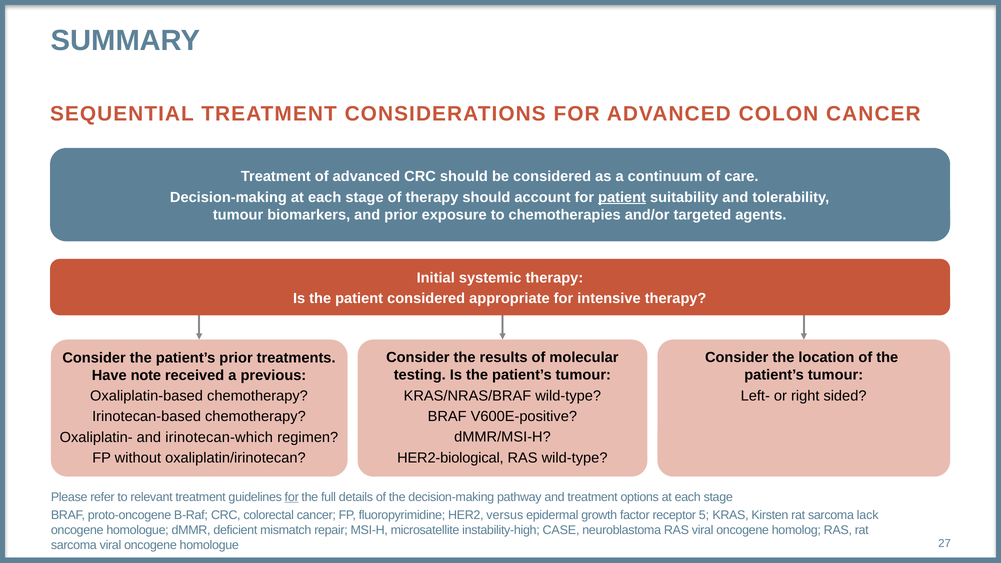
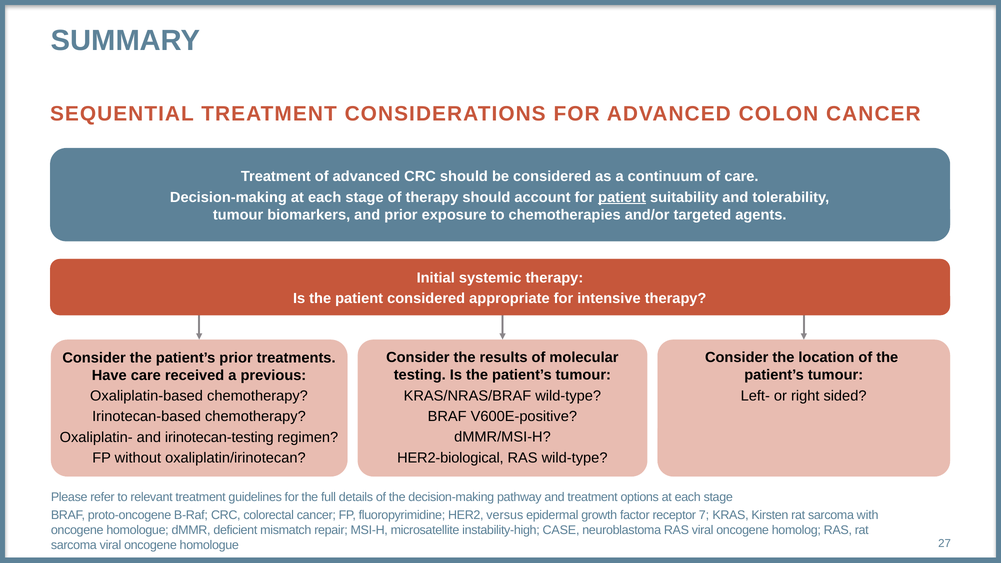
Have note: note -> care
irinotecan-which: irinotecan-which -> irinotecan-testing
for at (292, 497) underline: present -> none
5: 5 -> 7
lack: lack -> with
